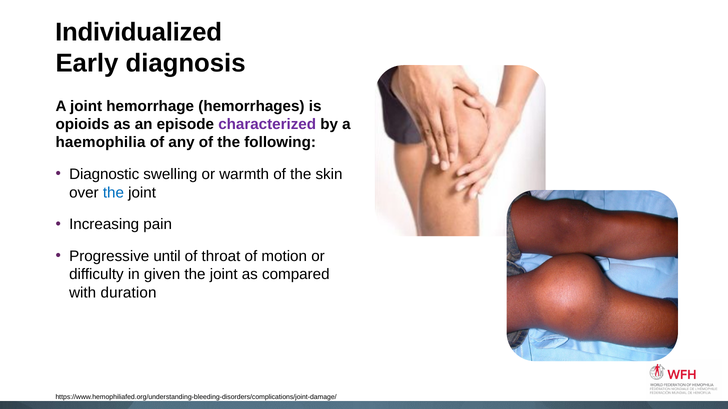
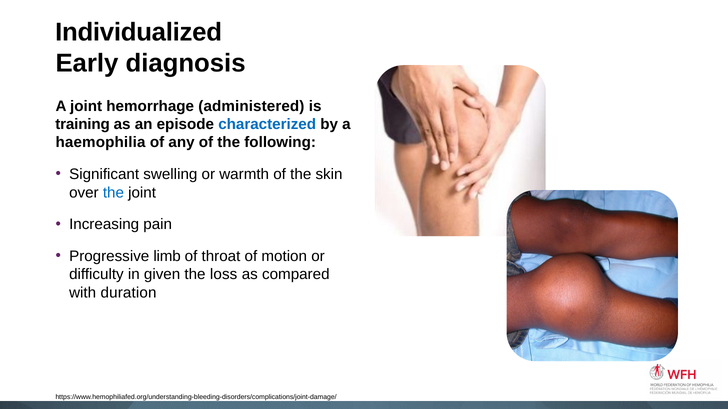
hemorrhages: hemorrhages -> administered
opioids: opioids -> training
characterized colour: purple -> blue
Diagnostic: Diagnostic -> Significant
until: until -> limb
joint at (224, 275): joint -> loss
